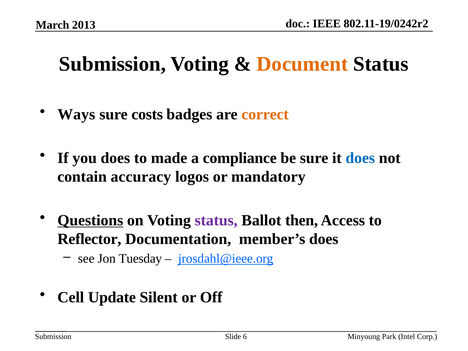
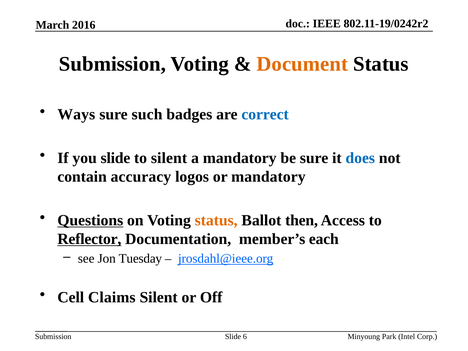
2013: 2013 -> 2016
costs: costs -> such
correct colour: orange -> blue
you does: does -> slide
to made: made -> silent
a compliance: compliance -> mandatory
status at (216, 220) colour: purple -> orange
Reflector underline: none -> present
member’s does: does -> each
Update: Update -> Claims
